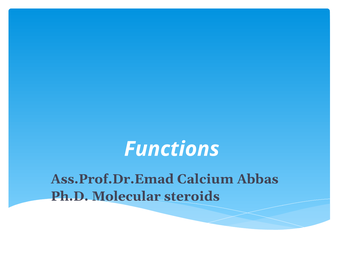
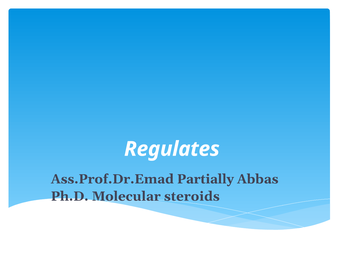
Functions: Functions -> Regulates
Calcium: Calcium -> Partially
